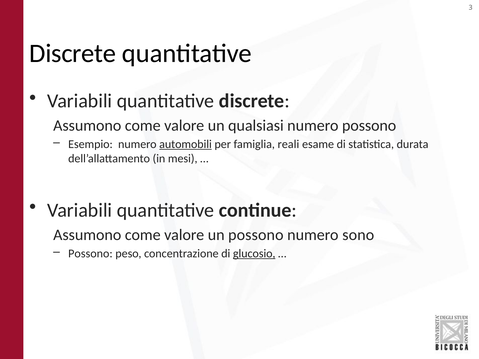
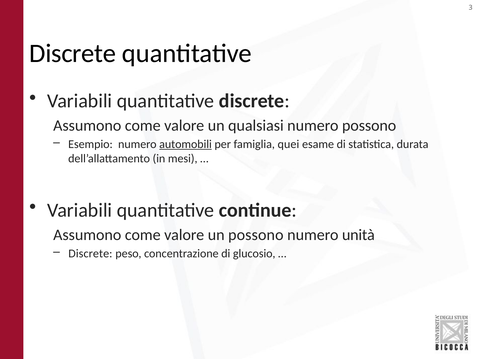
reali: reali -> quei
sono: sono -> unità
Possono at (90, 254): Possono -> Discrete
glucosio underline: present -> none
